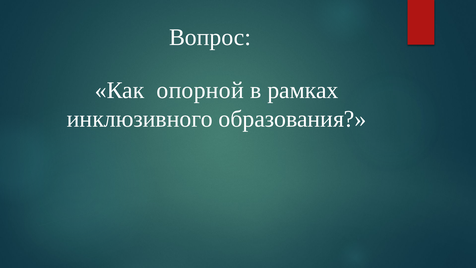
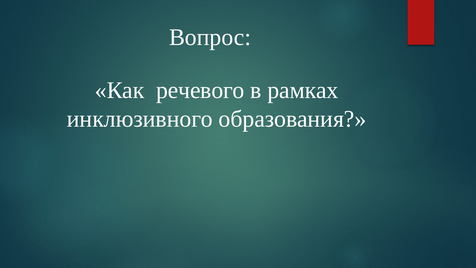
опорной: опорной -> речевого
